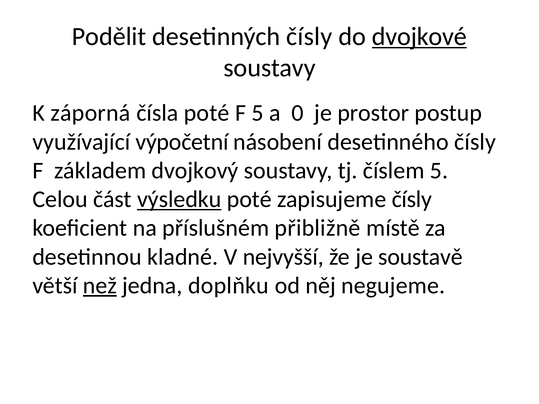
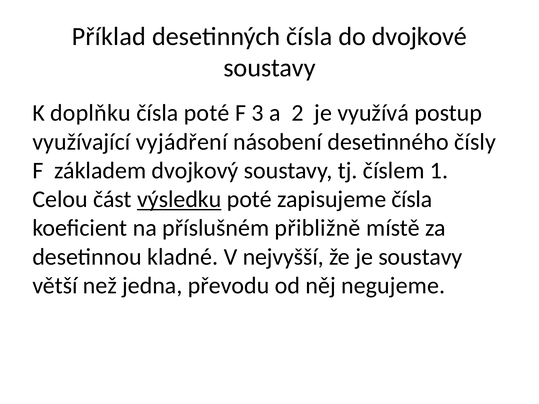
Podělit: Podělit -> Příklad
desetinných čísly: čísly -> čísla
dvojkové underline: present -> none
záporná: záporná -> doplňku
F 5: 5 -> 3
0: 0 -> 2
prostor: prostor -> využívá
výpočetní: výpočetní -> vyjádření
číslem 5: 5 -> 1
zapisujeme čísly: čísly -> čísla
je soustavě: soustavě -> soustavy
než underline: present -> none
doplňku: doplňku -> převodu
